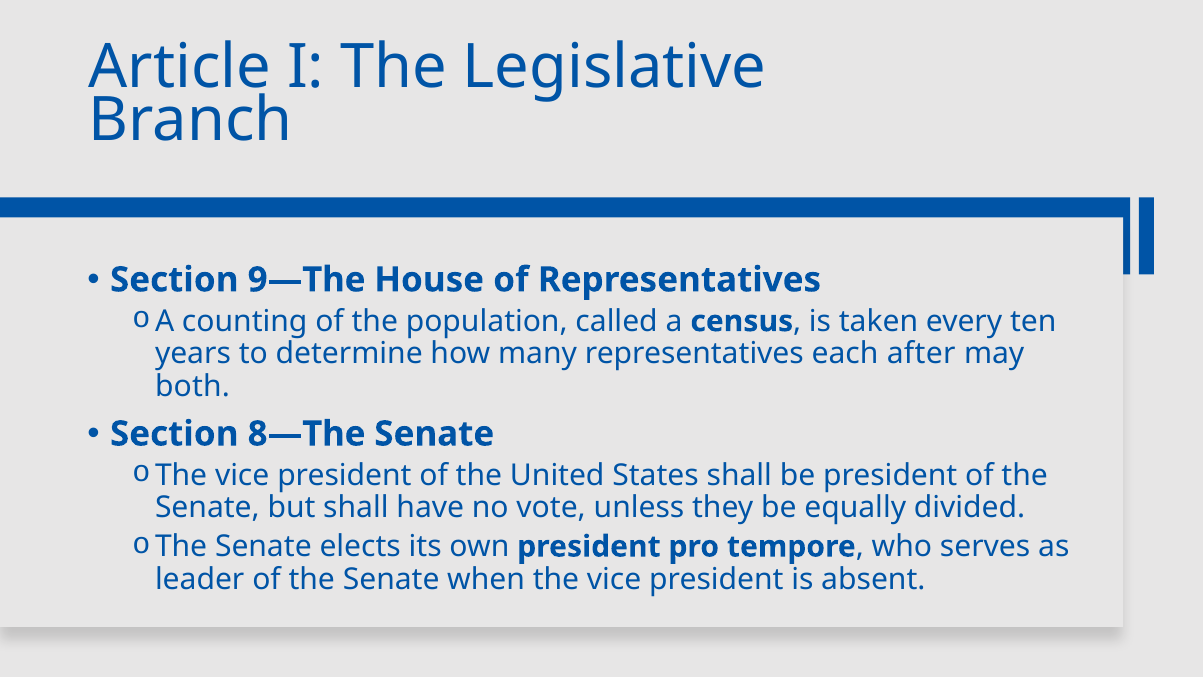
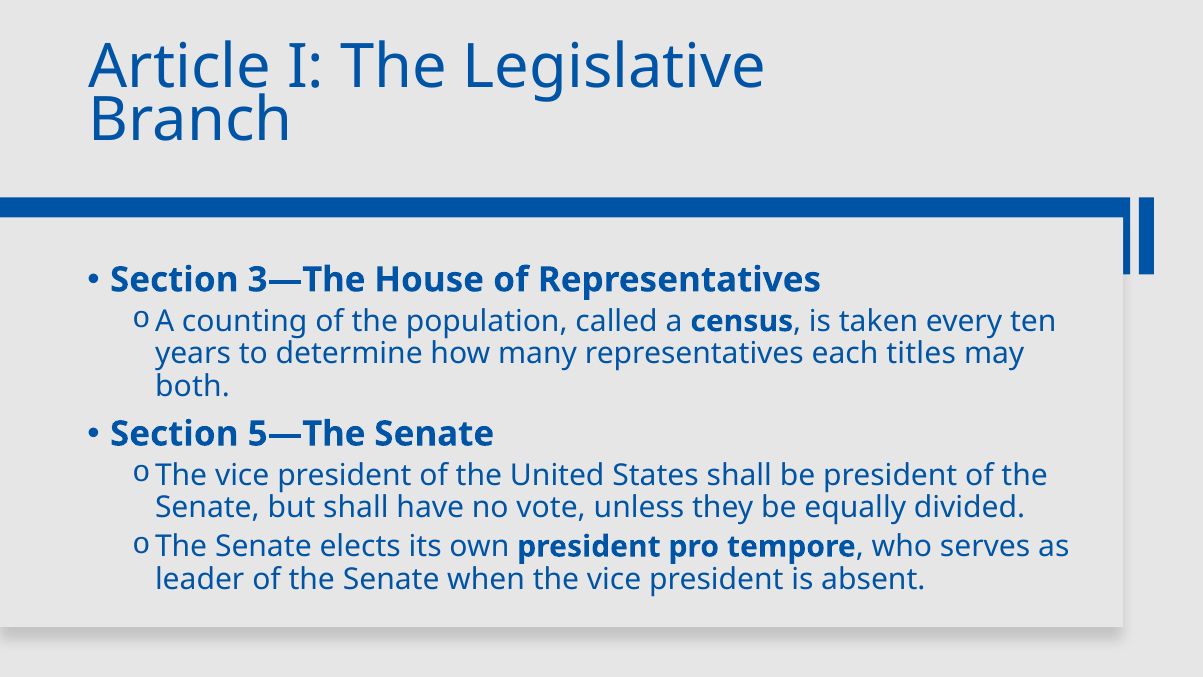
9—The: 9—The -> 3—The
after: after -> titles
8—The: 8—The -> 5—The
